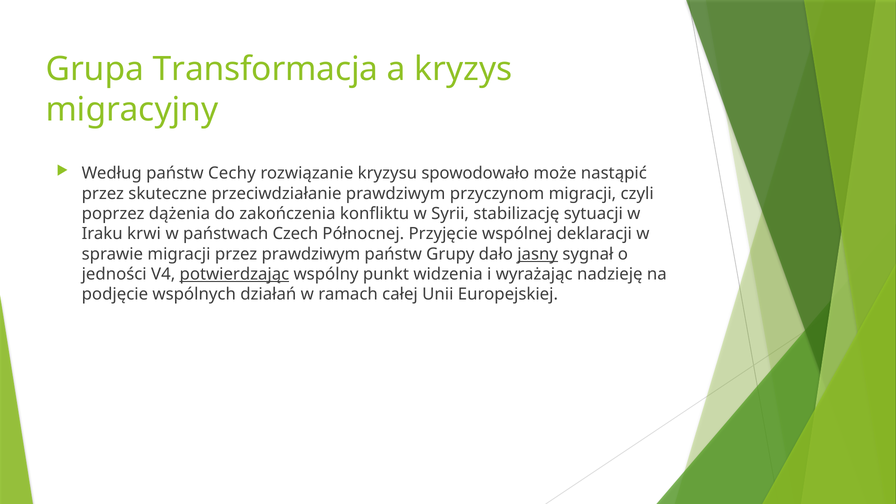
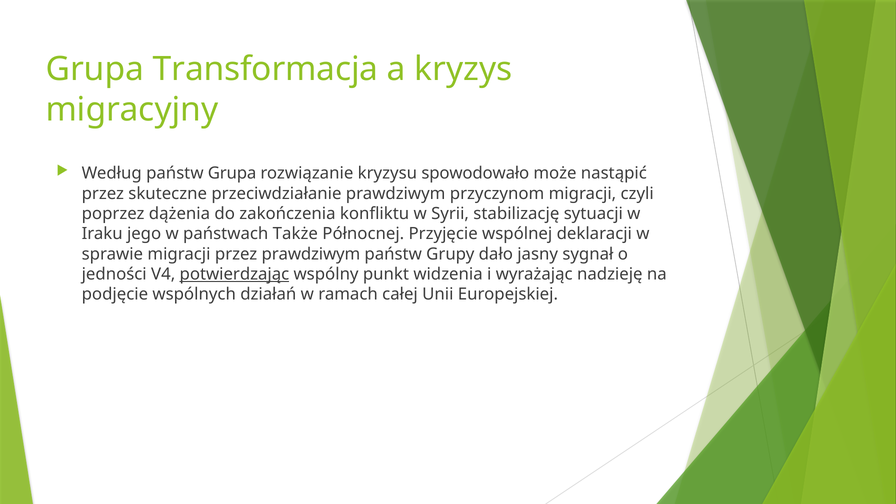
państw Cechy: Cechy -> Grupa
krwi: krwi -> jego
Czech: Czech -> Także
jasny underline: present -> none
